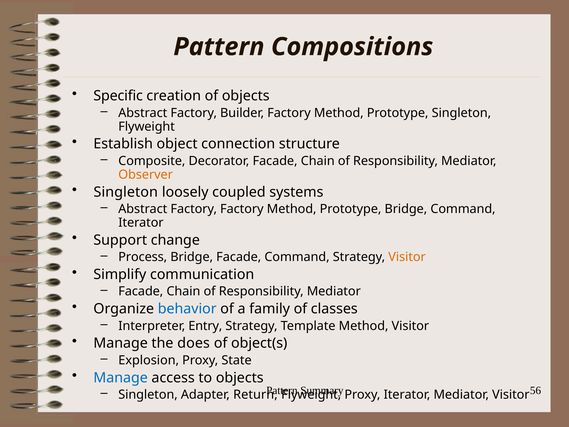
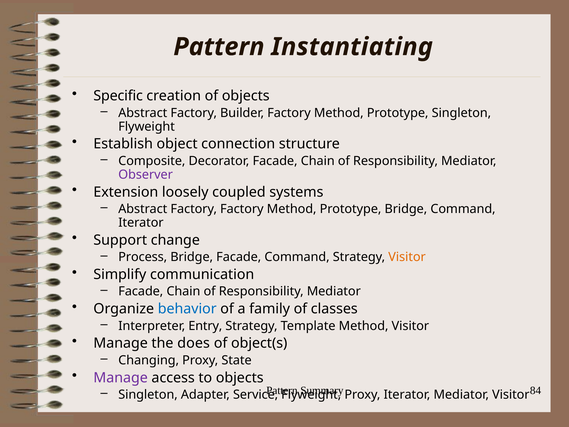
Compositions: Compositions -> Instantiating
Observer colour: orange -> purple
Singleton at (126, 192): Singleton -> Extension
Explosion: Explosion -> Changing
Manage at (121, 377) colour: blue -> purple
56: 56 -> 84
Return: Return -> Service
